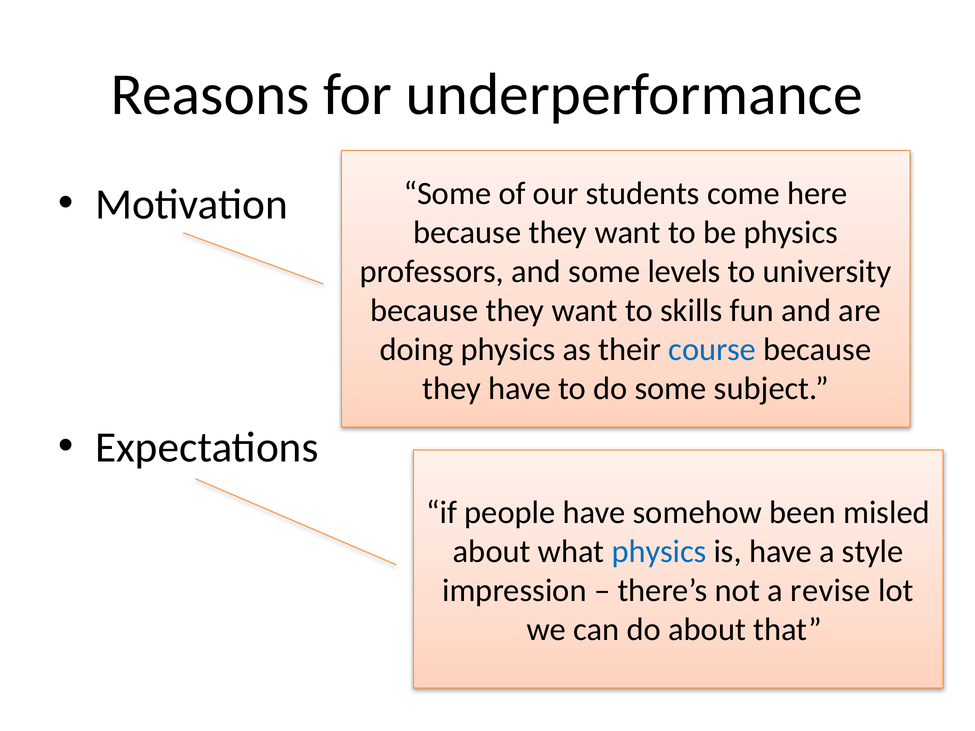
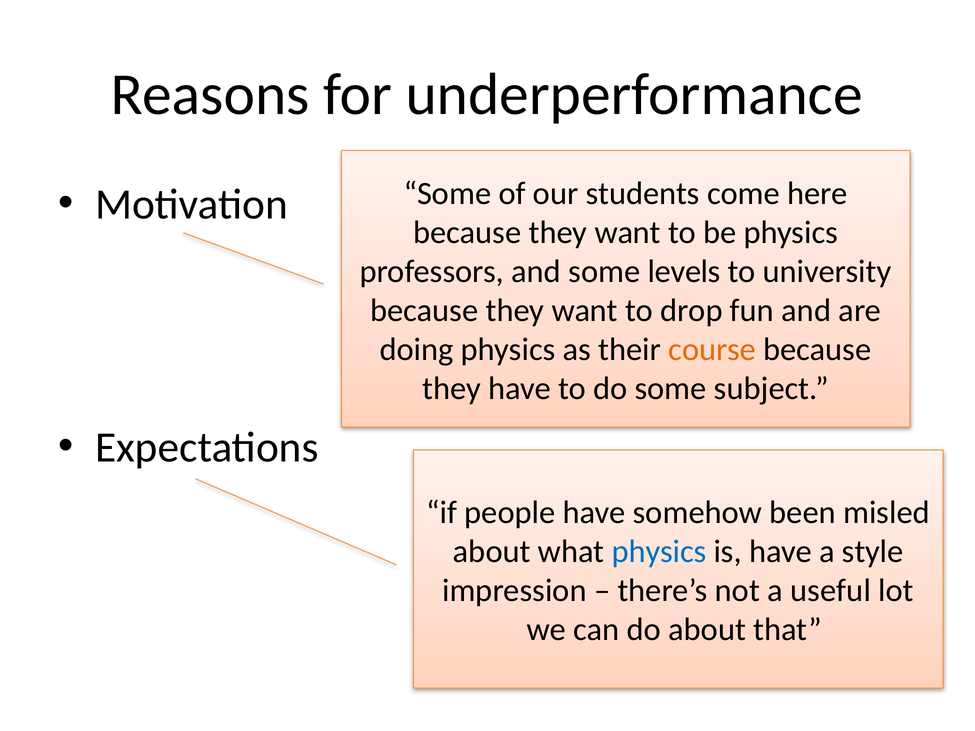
skills: skills -> drop
course colour: blue -> orange
revise: revise -> useful
